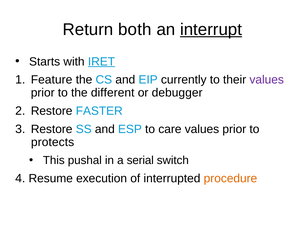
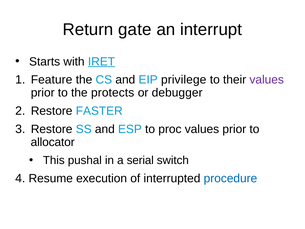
both: both -> gate
interrupt underline: present -> none
currently: currently -> privilege
different: different -> protects
care: care -> proc
protects: protects -> allocator
procedure colour: orange -> blue
